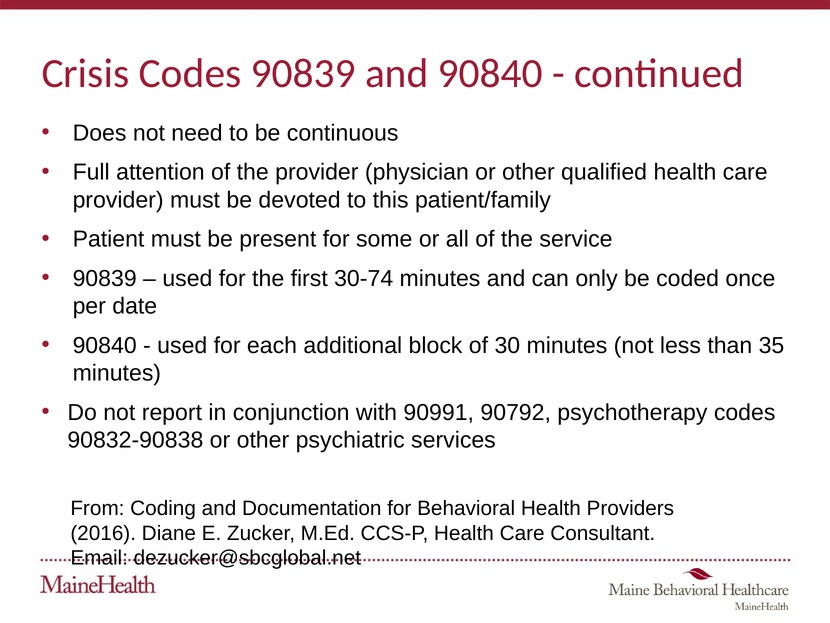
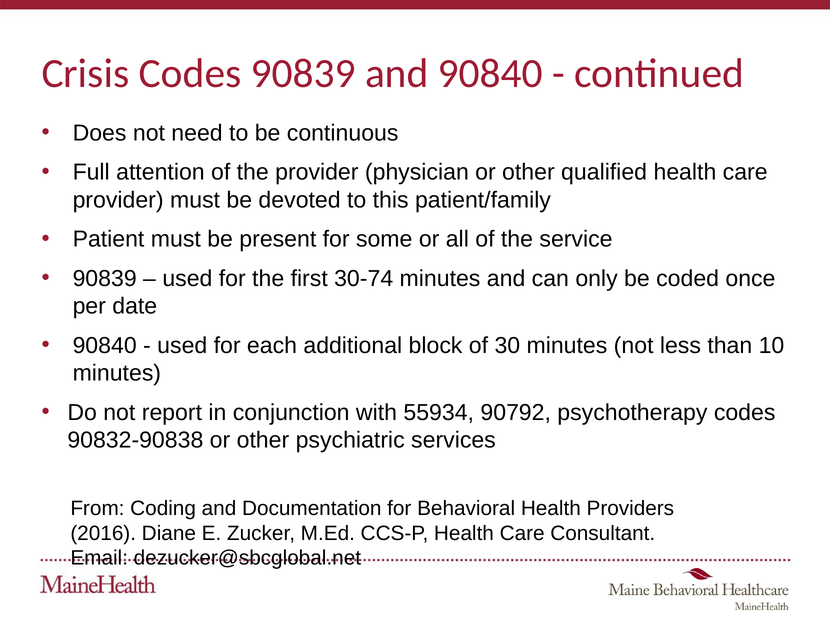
35: 35 -> 10
90991: 90991 -> 55934
